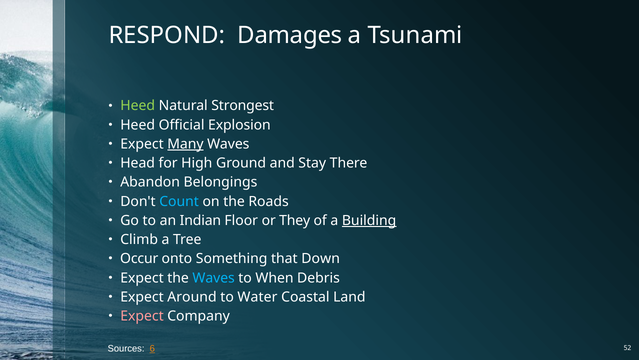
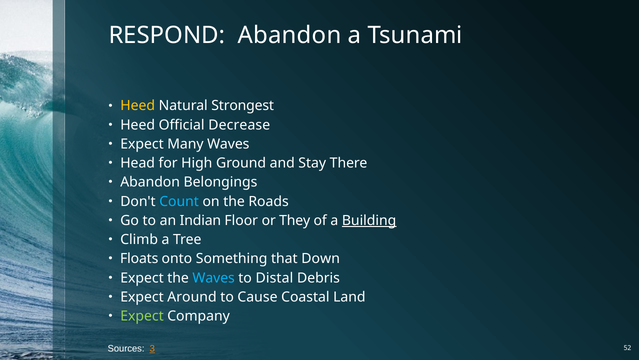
RESPOND Damages: Damages -> Abandon
Heed at (138, 106) colour: light green -> yellow
Explosion: Explosion -> Decrease
Many underline: present -> none
Occur: Occur -> Floats
When: When -> Distal
Water: Water -> Cause
Expect at (142, 316) colour: pink -> light green
6: 6 -> 3
